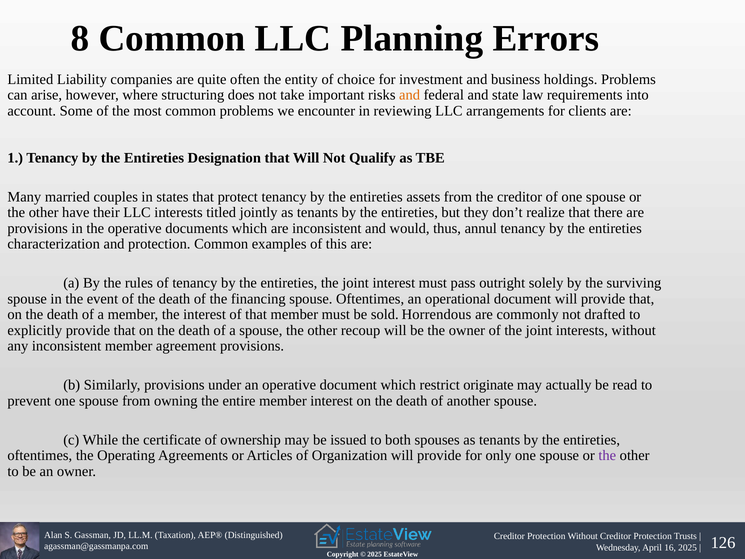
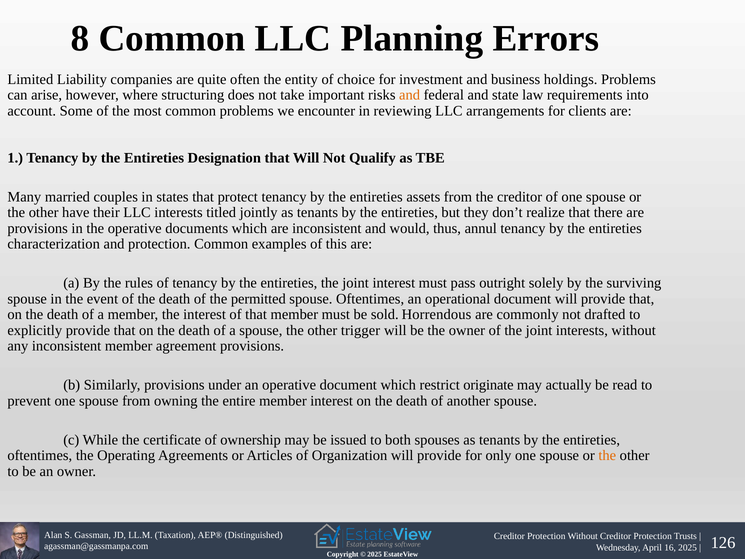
financing: financing -> permitted
recoup: recoup -> trigger
the at (607, 455) colour: purple -> orange
